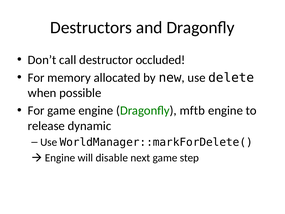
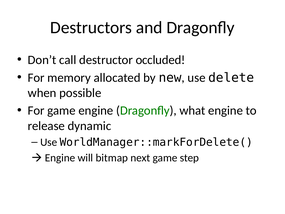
mftb: mftb -> what
disable: disable -> bitmap
